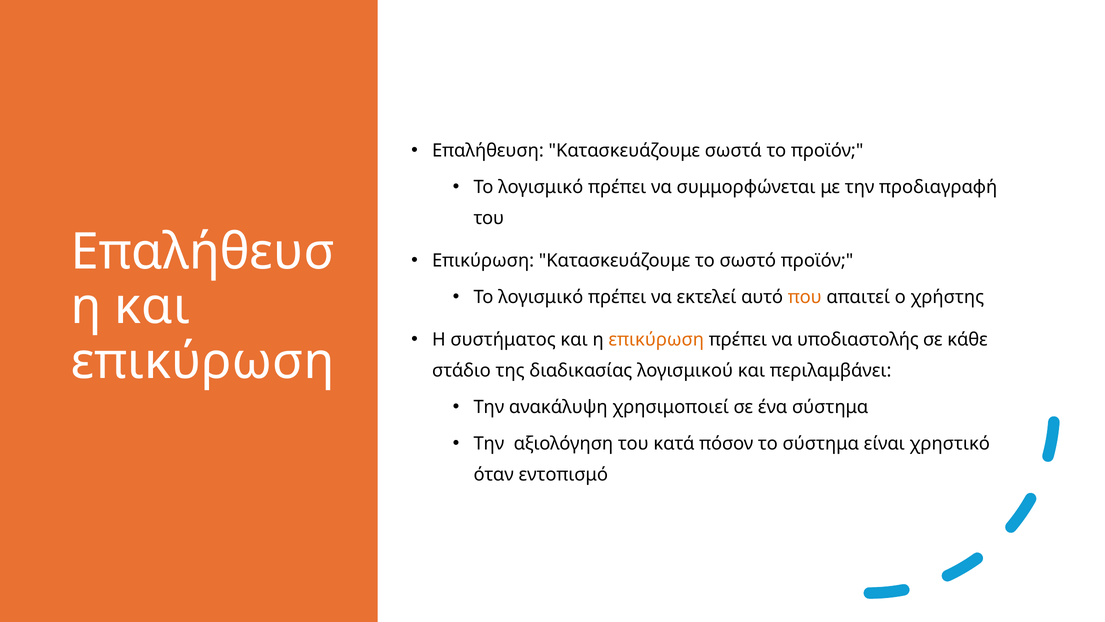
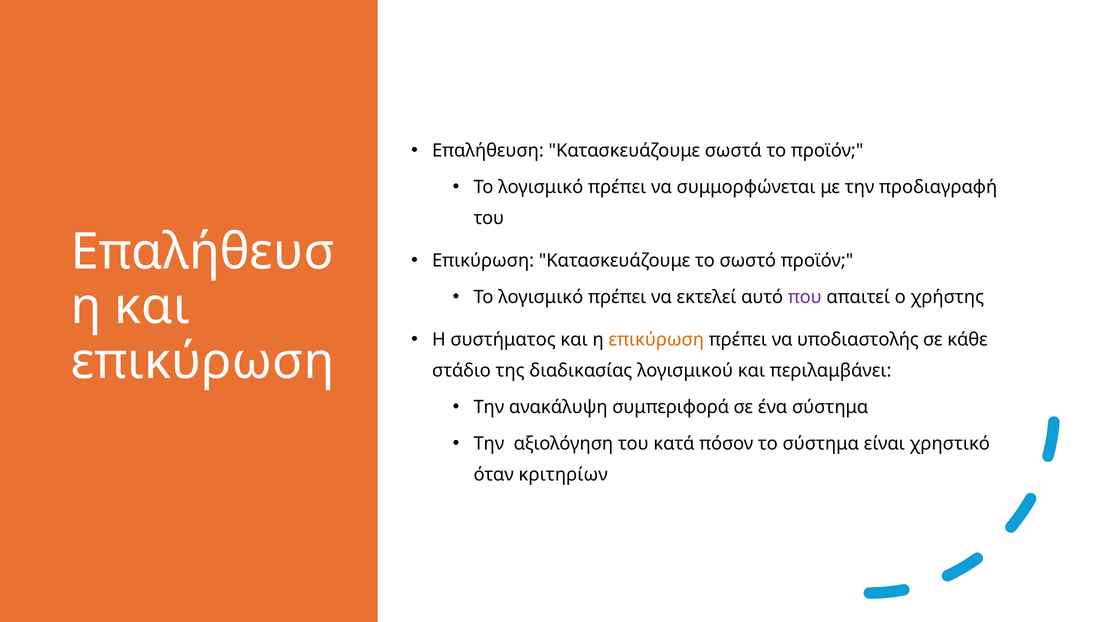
που colour: orange -> purple
χρησιμοποιεί: χρησιμοποιεί -> συμπεριφορά
εντοπισμό: εντοπισμό -> κριτηρίων
